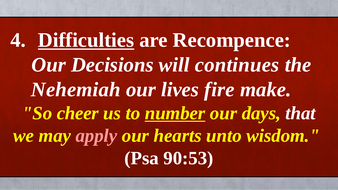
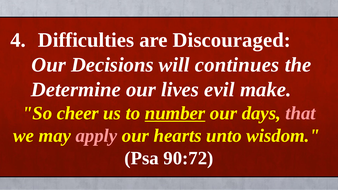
Difficulties underline: present -> none
Recompence: Recompence -> Discouraged
Nehemiah: Nehemiah -> Determine
fire: fire -> evil
that colour: white -> pink
90:53: 90:53 -> 90:72
